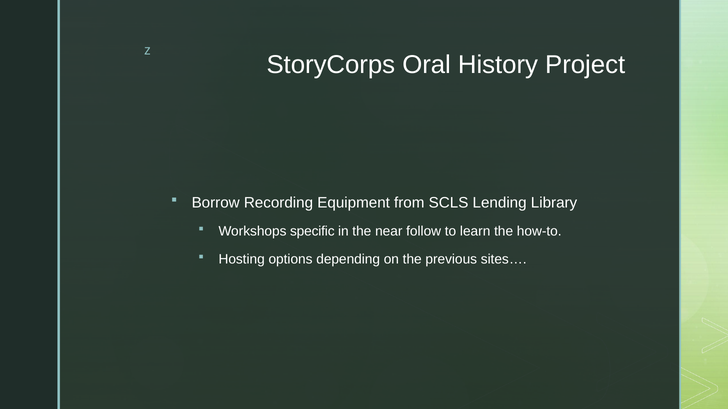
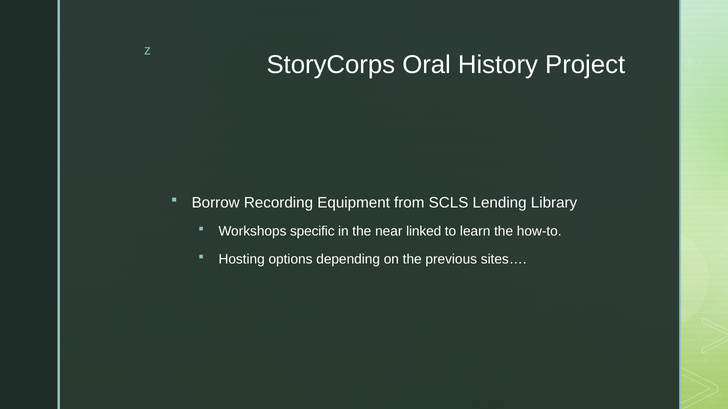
follow: follow -> linked
